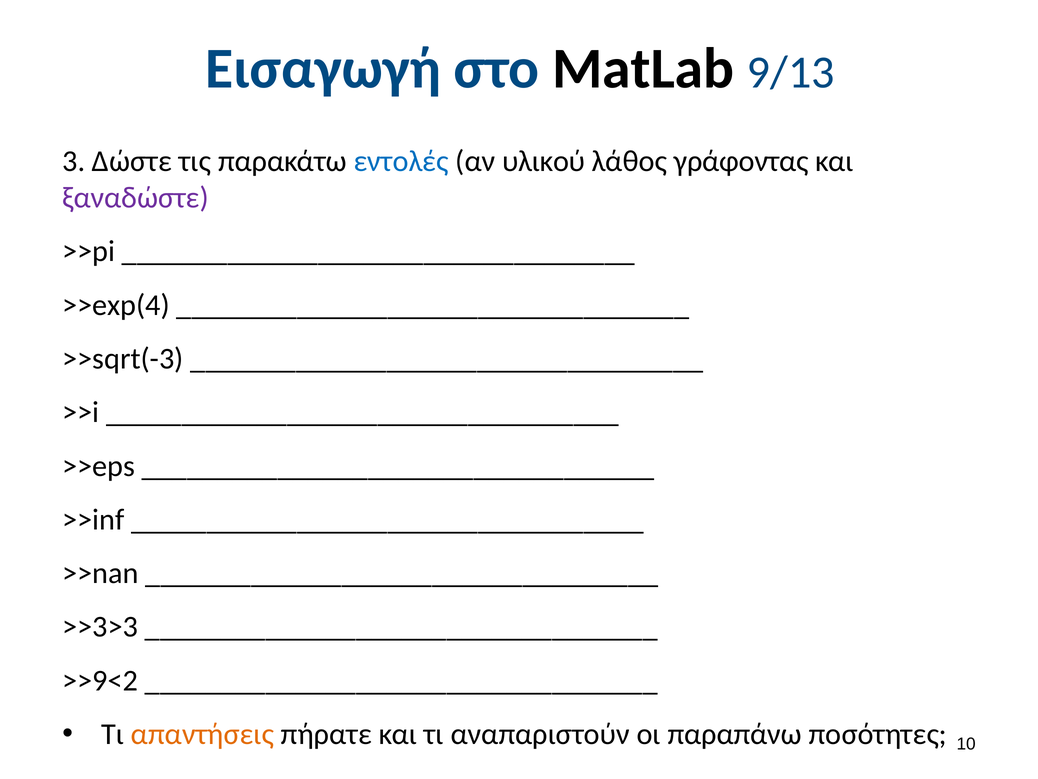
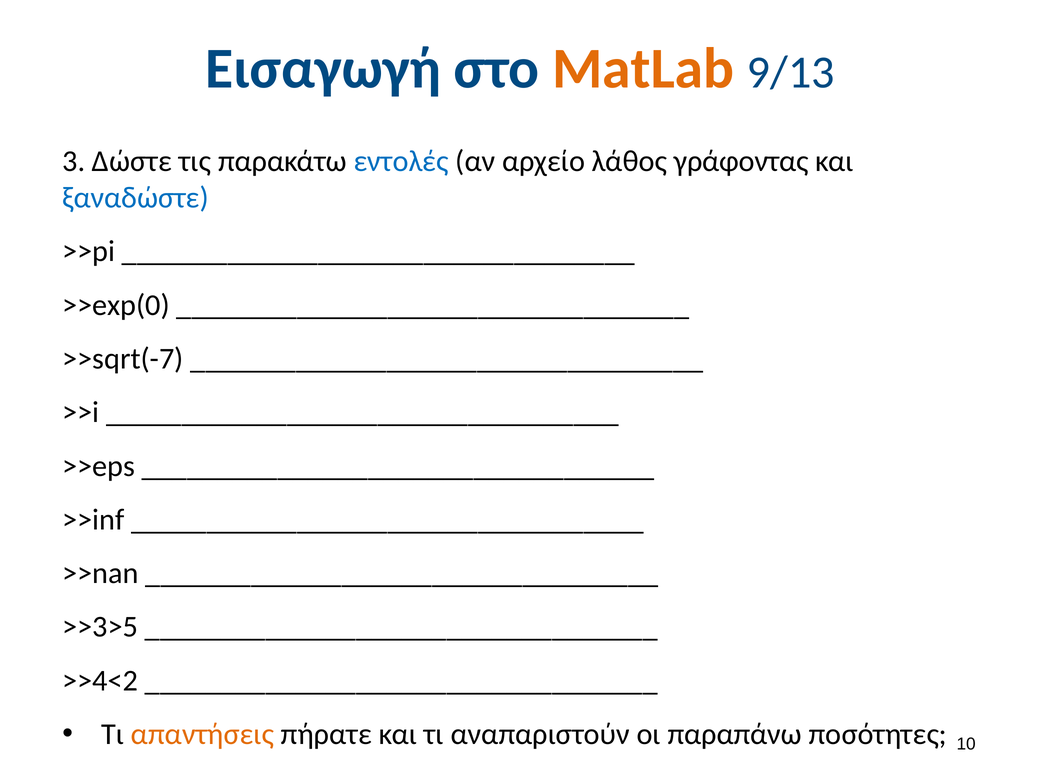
MatLab colour: black -> orange
υλικού: υλικού -> αρχείο
ξαναδώστε colour: purple -> blue
>>exp(4: >>exp(4 -> >>exp(0
>>sqrt(-3: >>sqrt(-3 -> >>sqrt(-7
>>3>3: >>3>3 -> >>3>5
>>9<2: >>9<2 -> >>4<2
